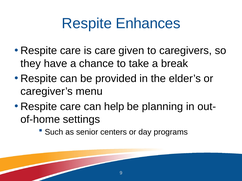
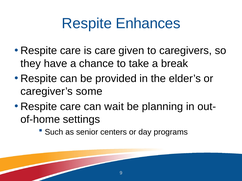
menu: menu -> some
help: help -> wait
